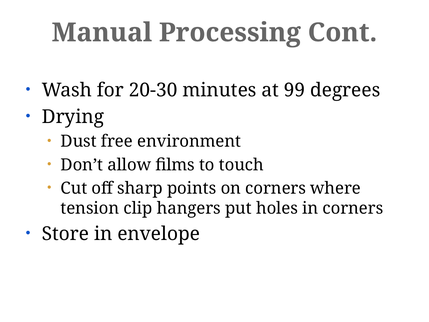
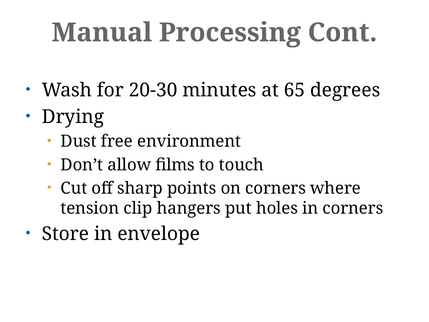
99: 99 -> 65
